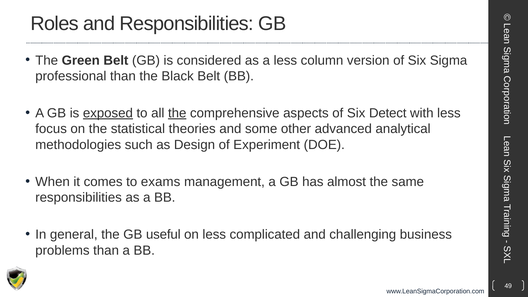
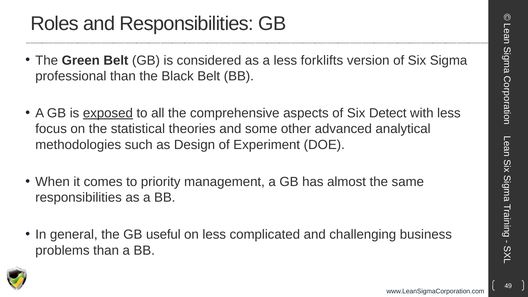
column: column -> forklifts
the at (177, 113) underline: present -> none
exams: exams -> priority
